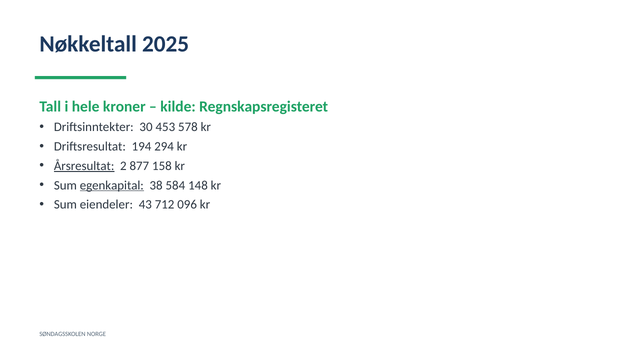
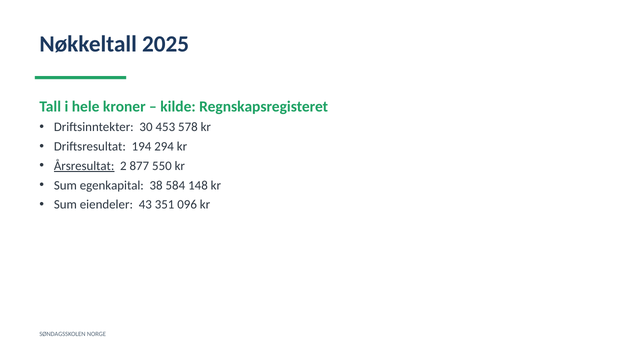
158: 158 -> 550
egenkapital underline: present -> none
712: 712 -> 351
